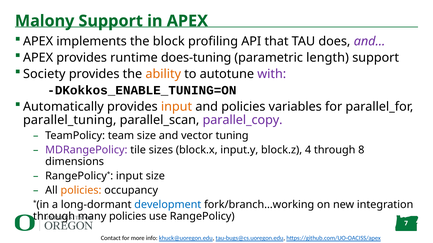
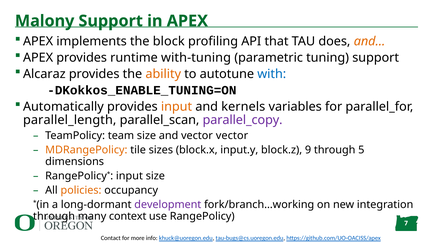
and… colour: purple -> orange
does-tuning: does-tuning -> with-tuning
length: length -> tuning
Society: Society -> Alcaraz
with colour: purple -> blue
and policies: policies -> kernels
parallel_tuning: parallel_tuning -> parallel_length
vector tuning: tuning -> vector
MDRangePolicy colour: purple -> orange
4: 4 -> 9
8: 8 -> 5
development colour: blue -> purple
many policies: policies -> context
